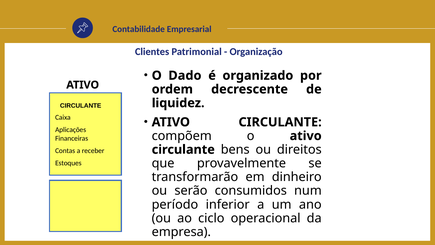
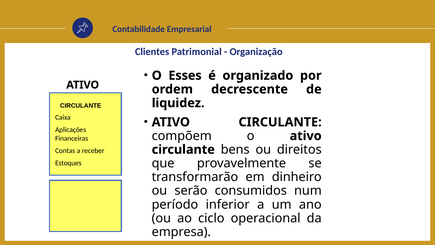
Dado: Dado -> Esses
